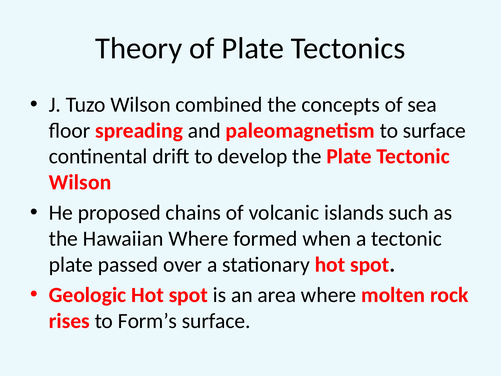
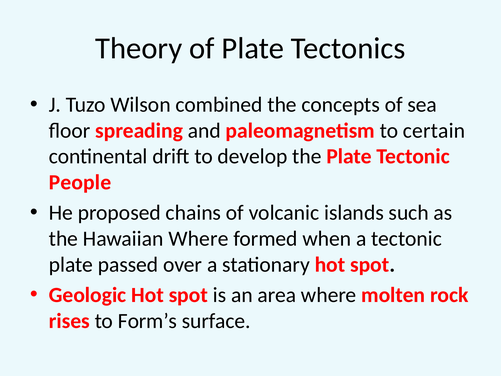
to surface: surface -> certain
Wilson at (80, 182): Wilson -> People
